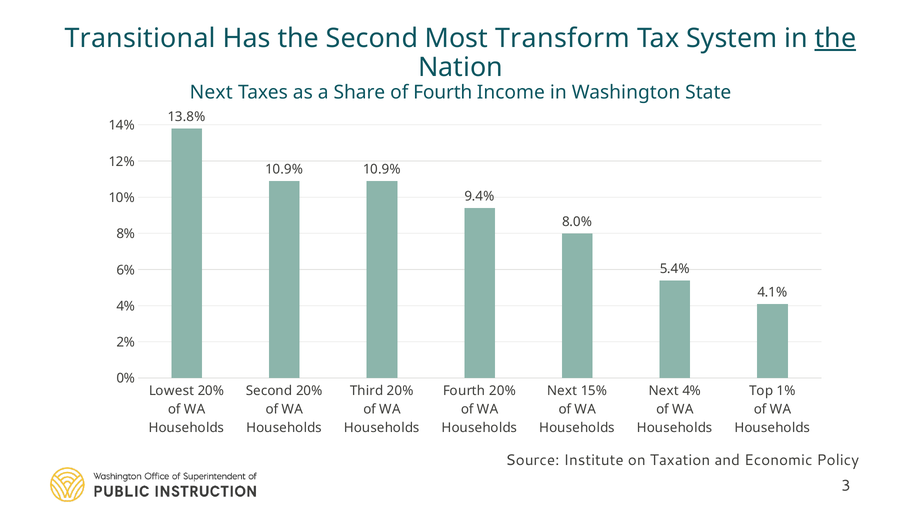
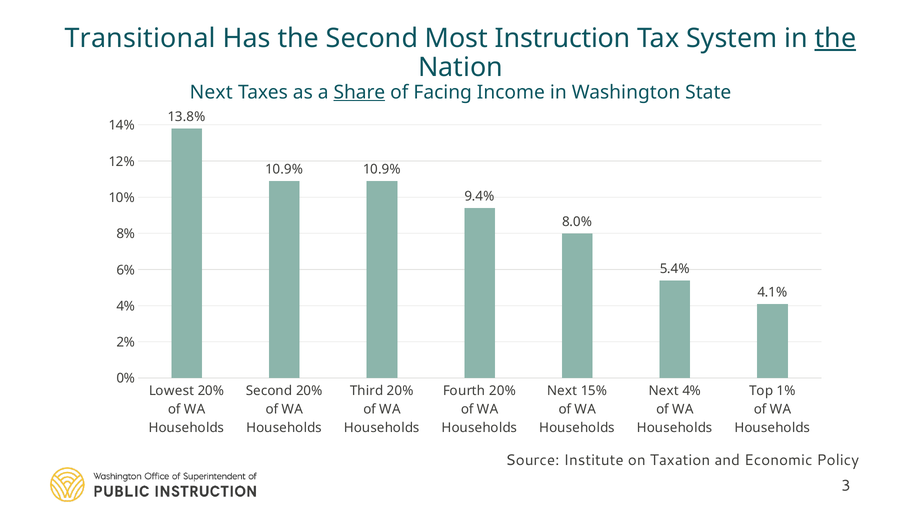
Transform: Transform -> Instruction
Share underline: none -> present
of Fourth: Fourth -> Facing
